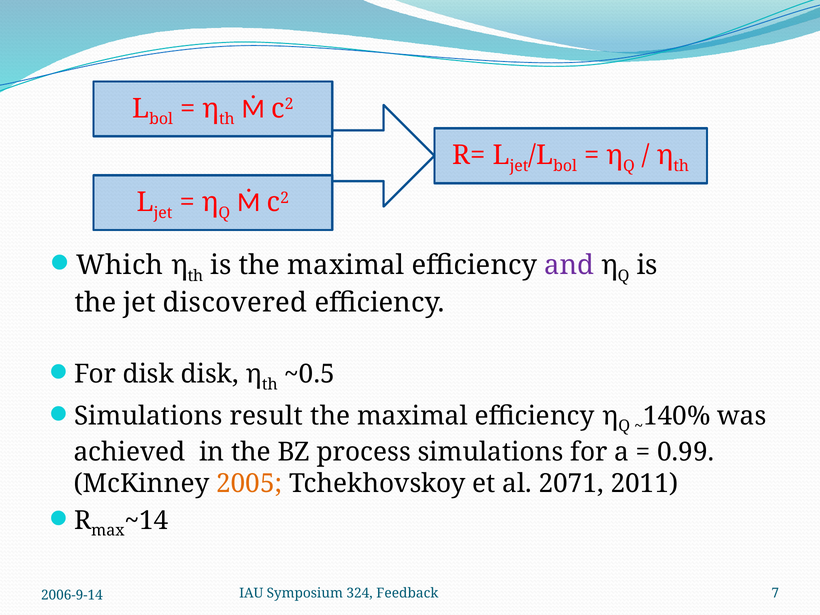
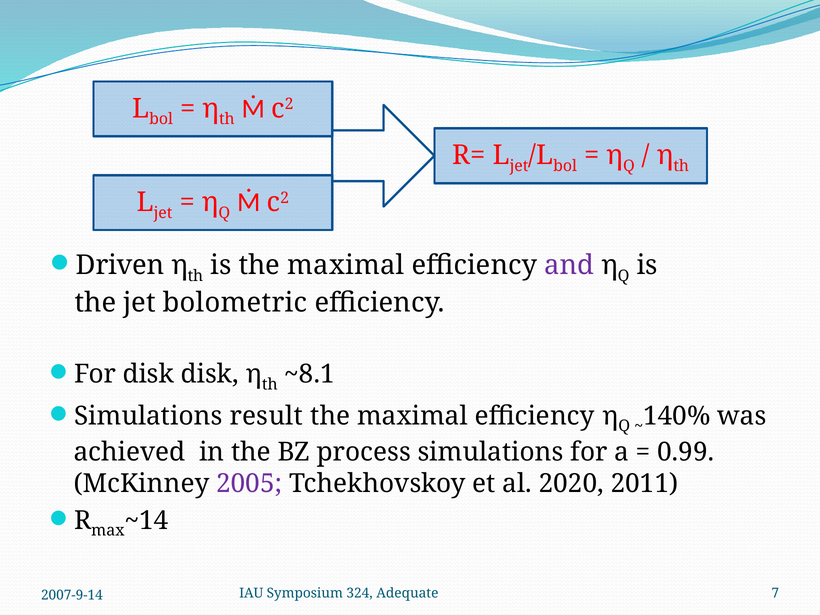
Which: Which -> Driven
discovered: discovered -> bolometric
~0.5: ~0.5 -> ~8.1
2005 colour: orange -> purple
2071: 2071 -> 2020
Feedback: Feedback -> Adequate
2006-9-14: 2006-9-14 -> 2007-9-14
